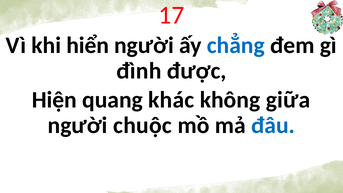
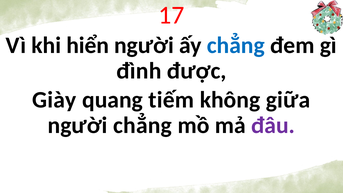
Hiện: Hiện -> Giày
khác: khác -> tiếm
người chuộc: chuộc -> chẳng
đâu colour: blue -> purple
